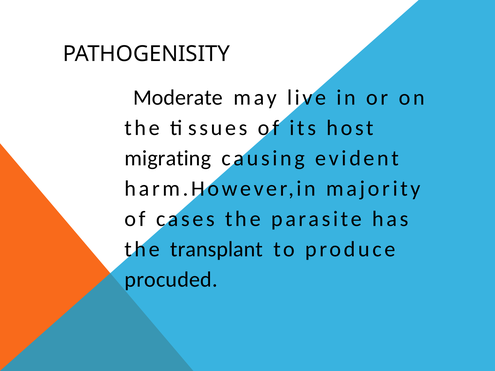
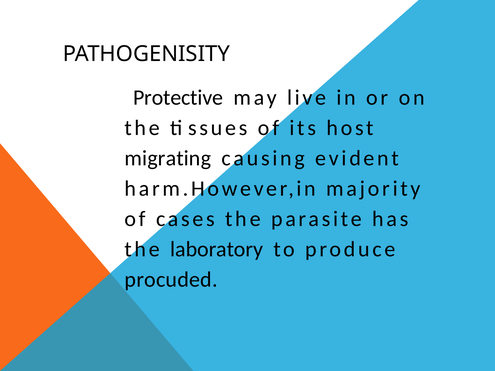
Moderate: Moderate -> Protective
transplant: transplant -> laboratory
